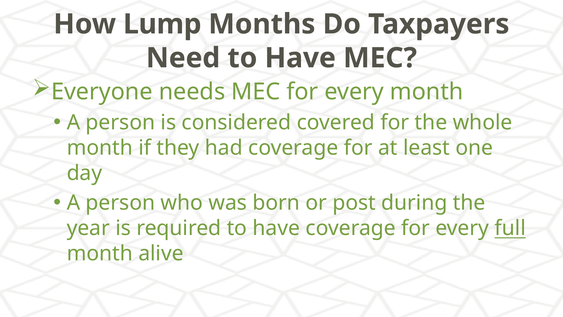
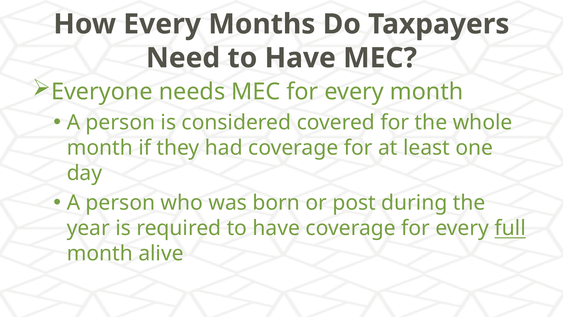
How Lump: Lump -> Every
